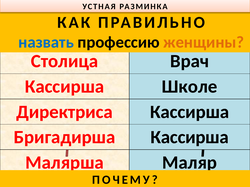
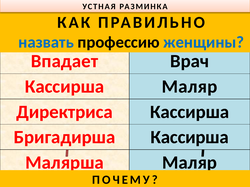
женщины colour: orange -> blue
Столица: Столица -> Впадает
Кассирша Школе: Школе -> Маляр
